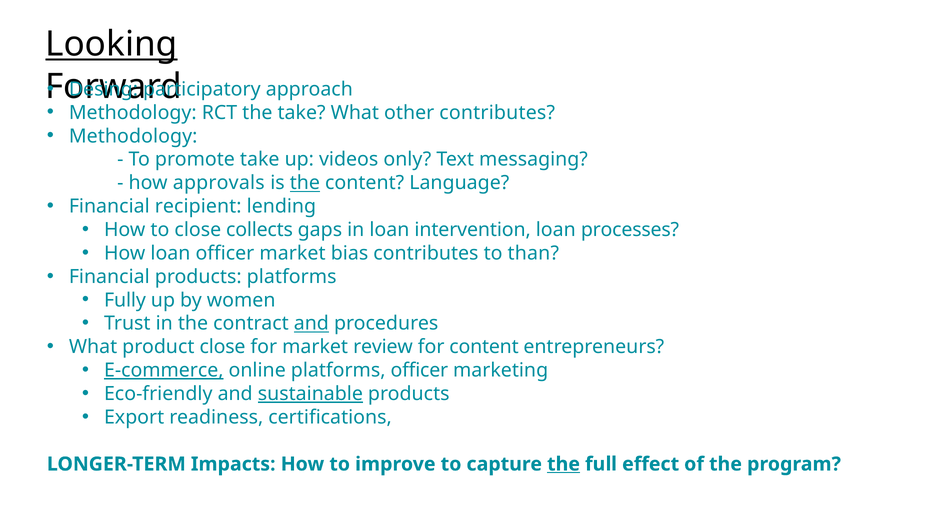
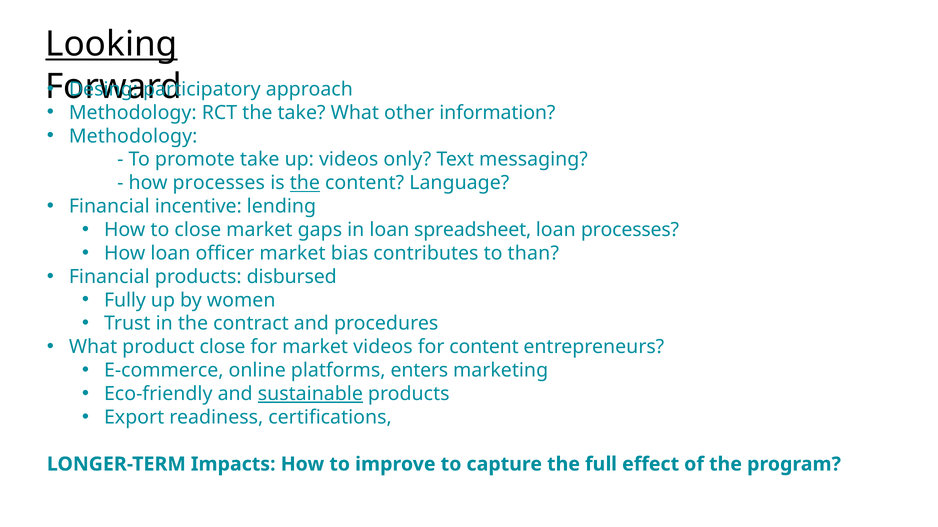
other contributes: contributes -> information
how approvals: approvals -> processes
recipient: recipient -> incentive
close collects: collects -> market
intervention: intervention -> spreadsheet
products platforms: platforms -> disbursed
and at (311, 324) underline: present -> none
market review: review -> videos
E-commerce underline: present -> none
platforms officer: officer -> enters
the at (564, 465) underline: present -> none
